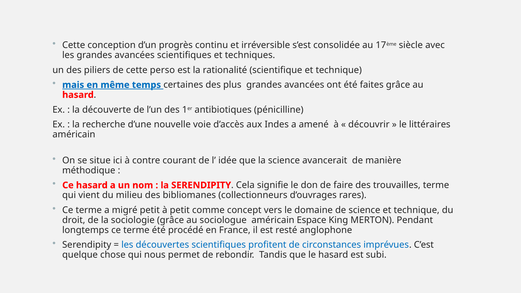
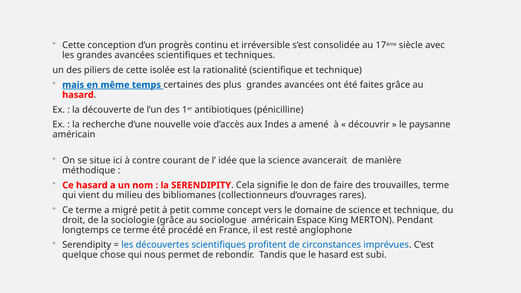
perso: perso -> isolée
littéraires: littéraires -> paysanne
